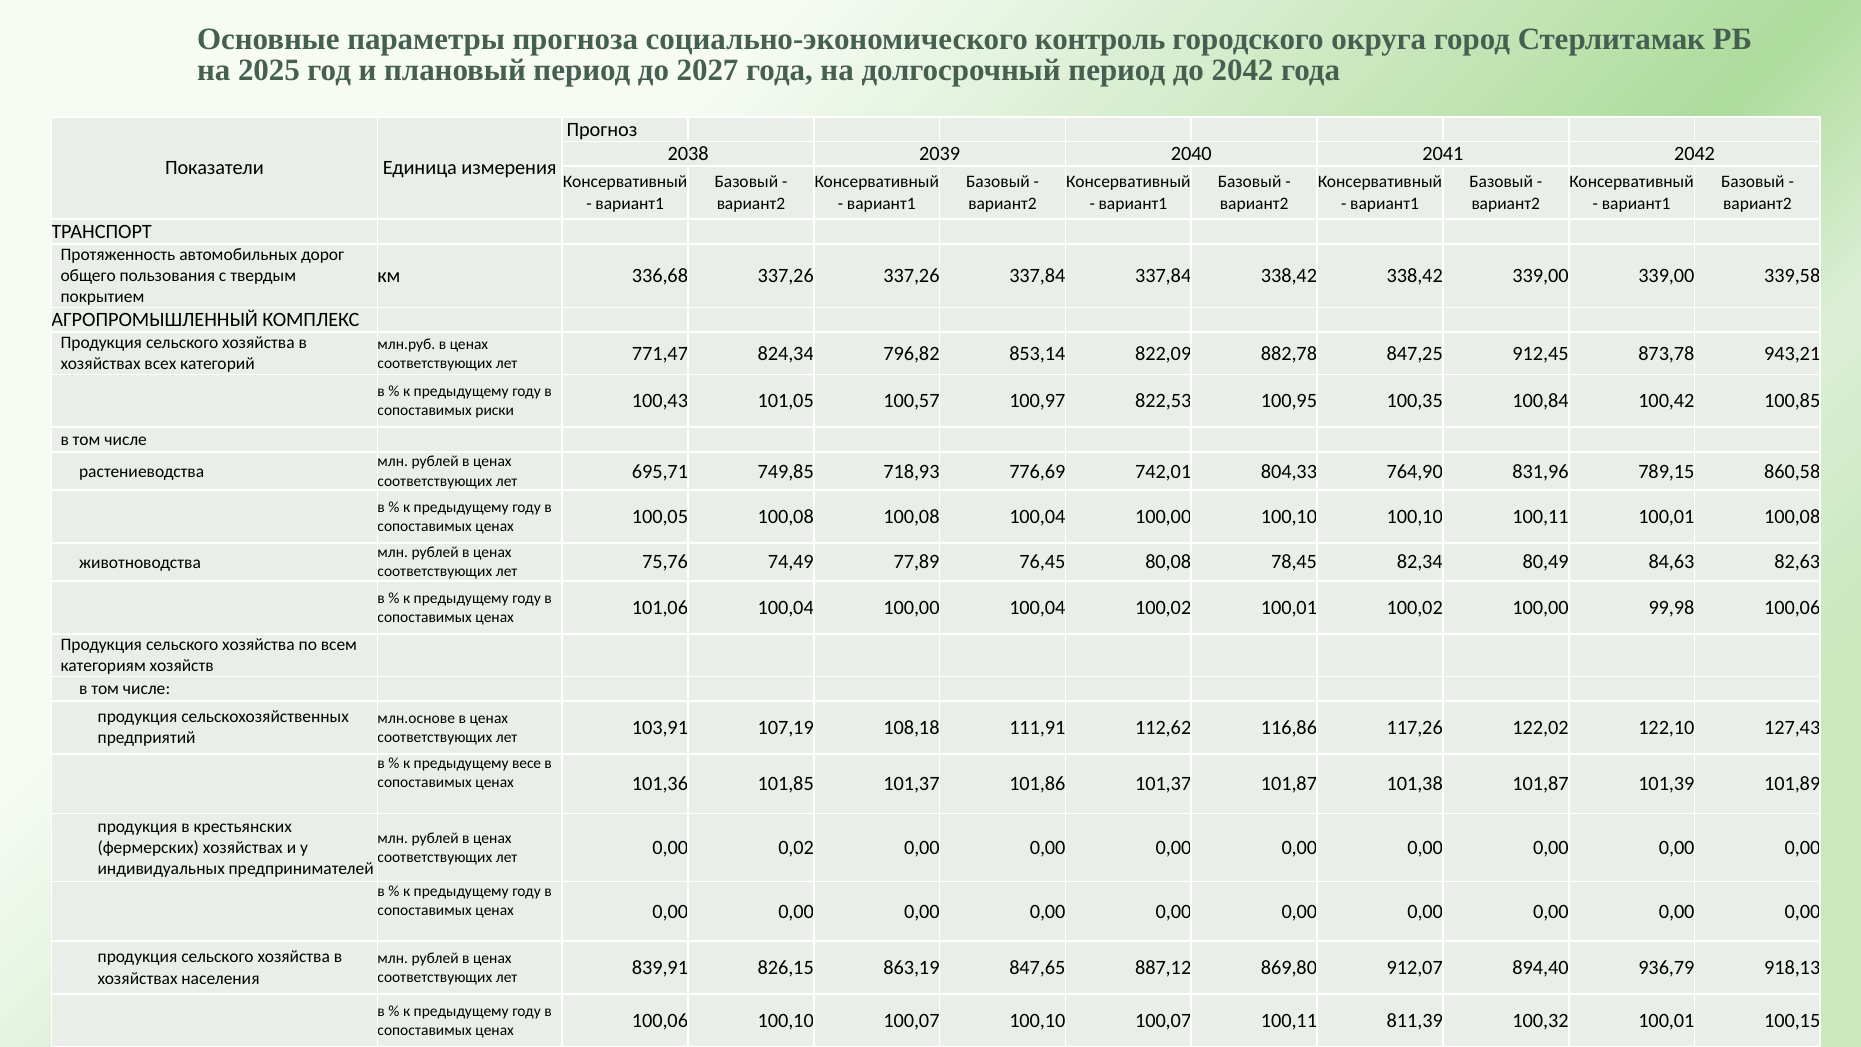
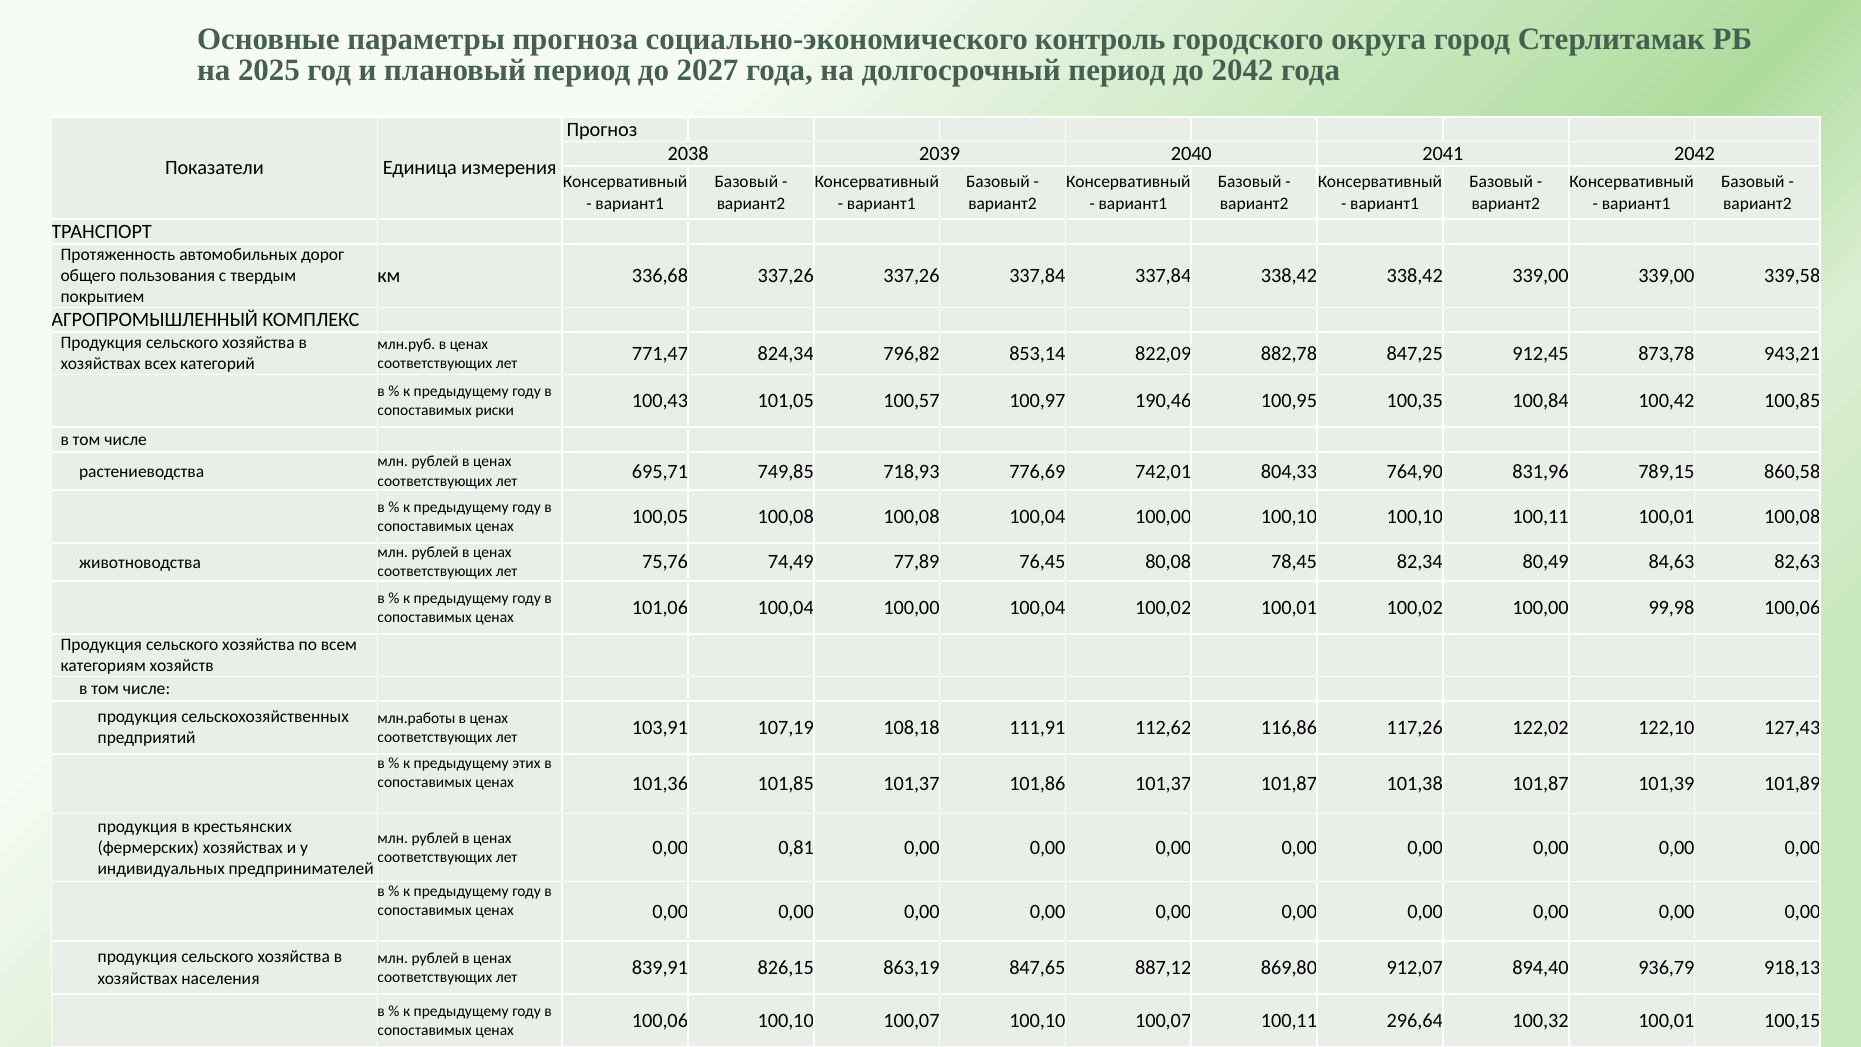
822,53: 822,53 -> 190,46
млн.основе: млн.основе -> млн.работы
весе: весе -> этих
0,02: 0,02 -> 0,81
811,39: 811,39 -> 296,64
